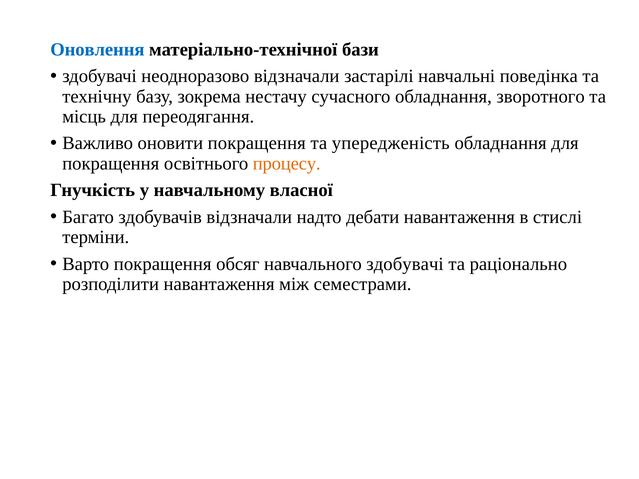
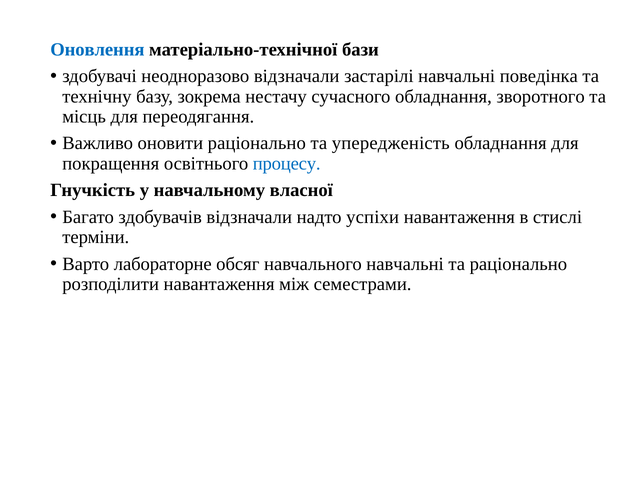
оновити покращення: покращення -> раціонально
процесу colour: orange -> blue
дебати: дебати -> успіхи
Варто покращення: покращення -> лабораторне
навчального здобувачі: здобувачі -> навчальні
